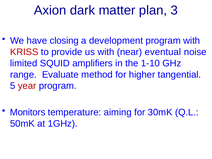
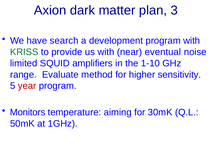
closing: closing -> search
KRISS colour: red -> green
tangential: tangential -> sensitivity
